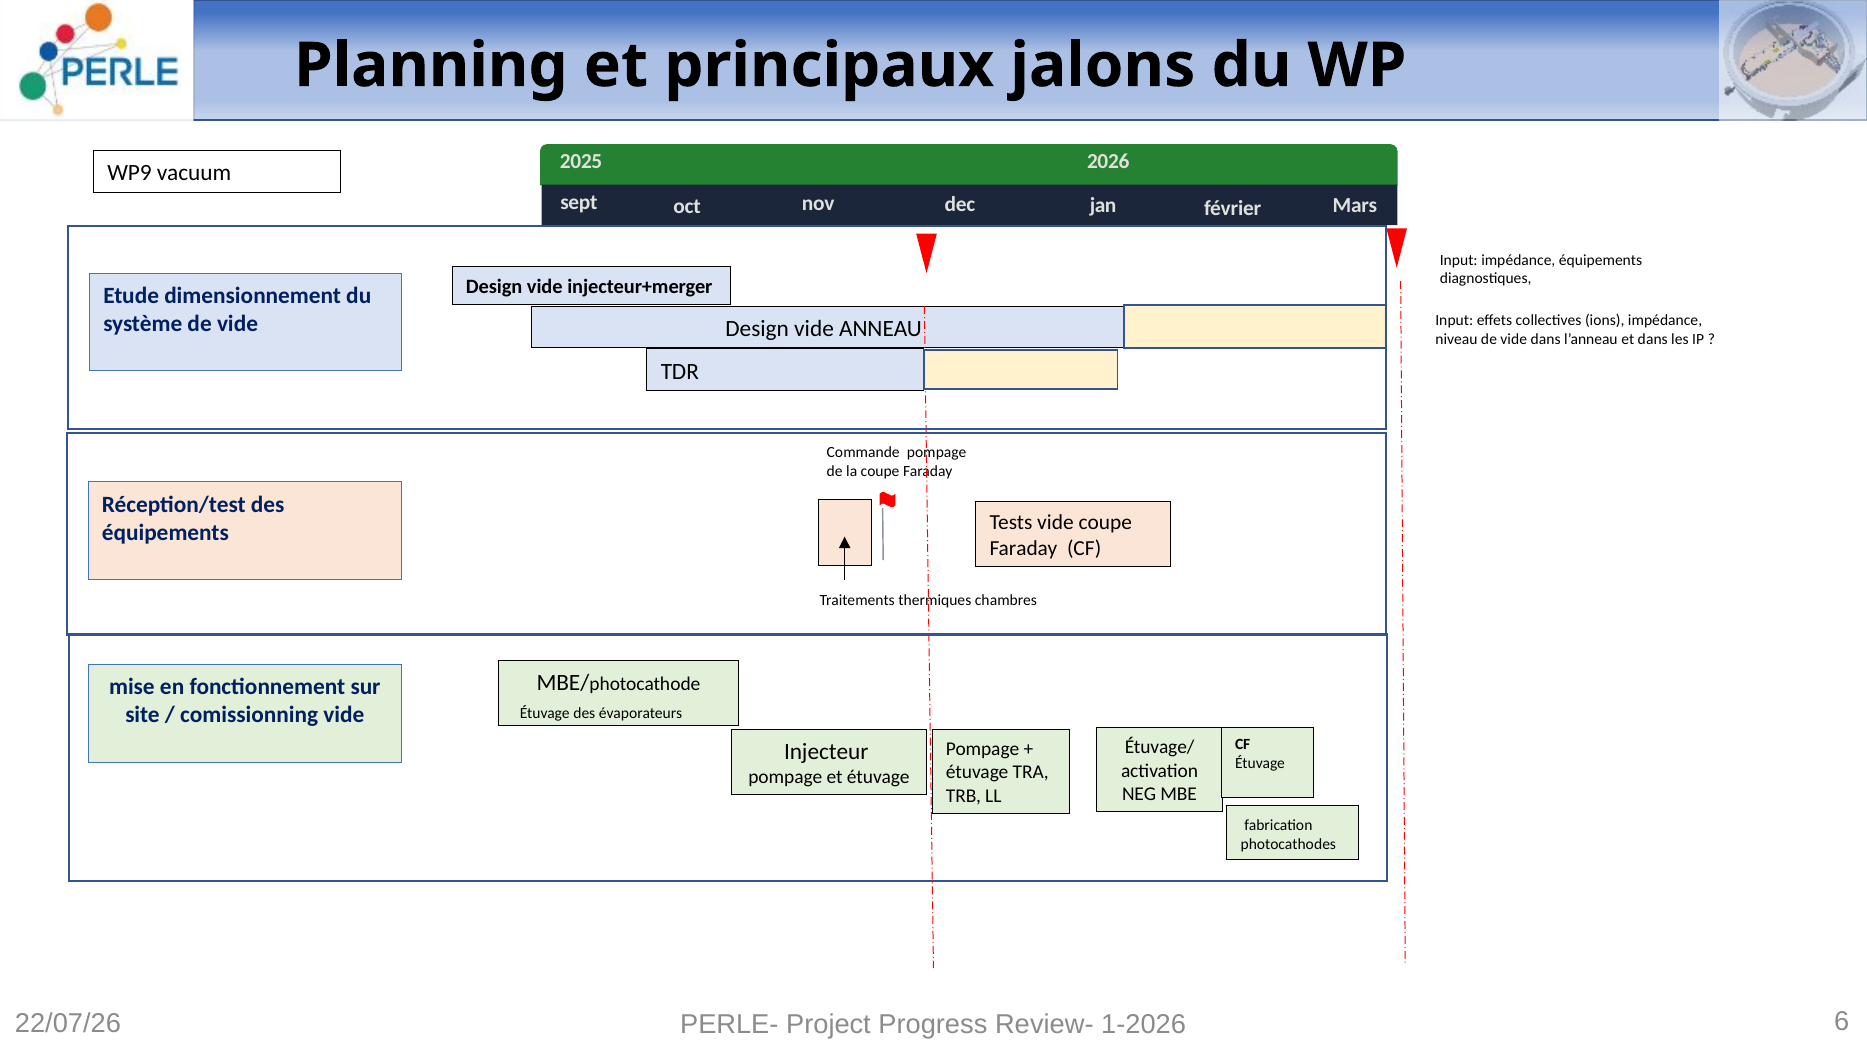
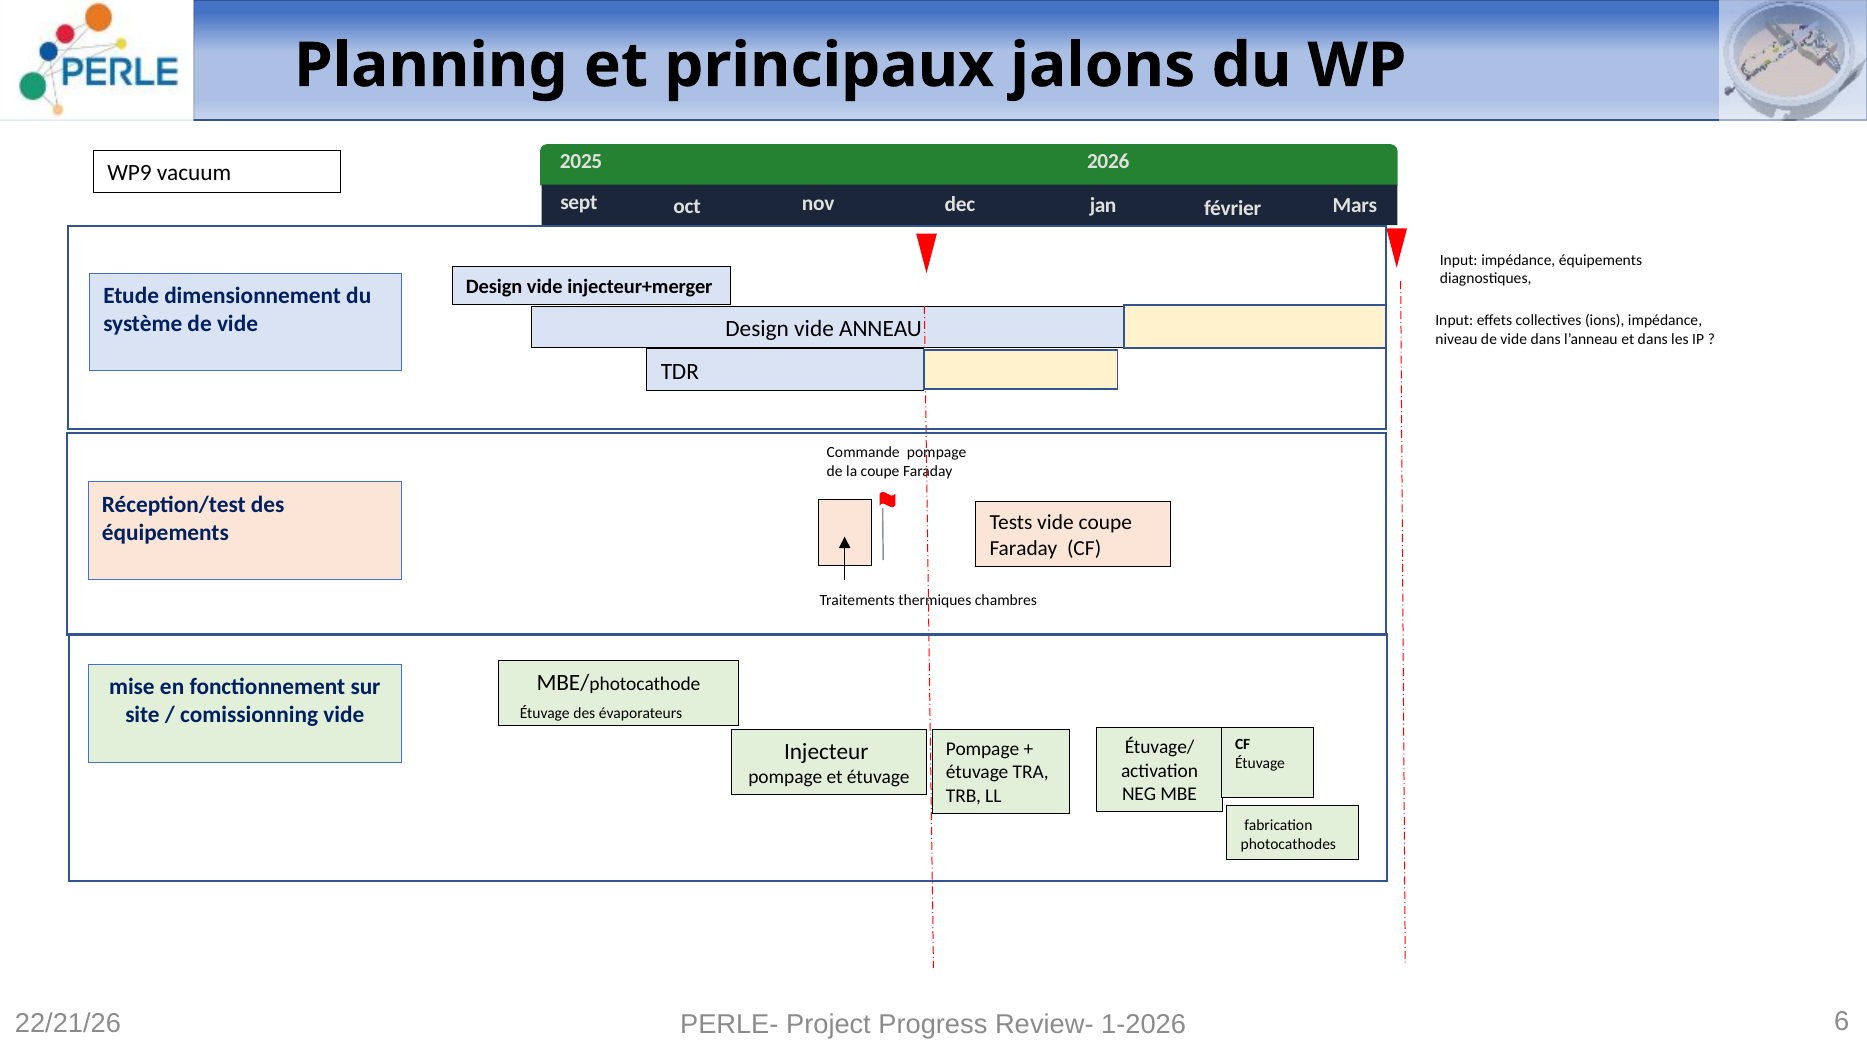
22/07/26: 22/07/26 -> 22/21/26
